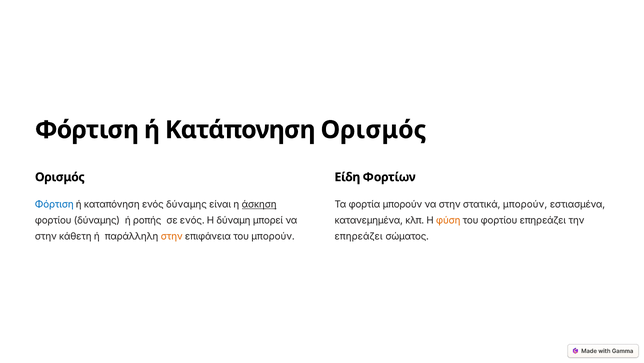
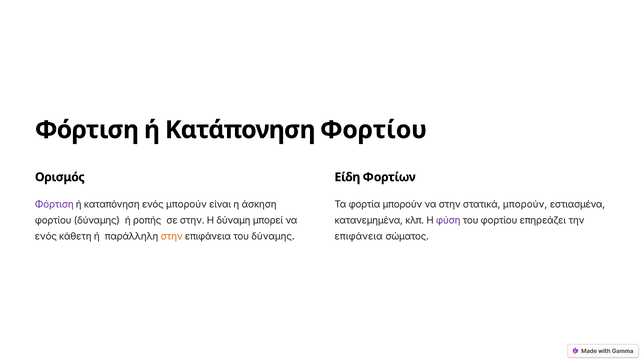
Κατάπονηση Ορισμός: Ορισμός -> Φορτίου
Φόρτιση at (54, 204) colour: blue -> purple
ενός δύναμης: δύναμης -> μπορούν
άσκηση underline: present -> none
σε ενός: ενός -> στην
φύση colour: orange -> purple
στην at (46, 236): στην -> ενός
του μπορούν: μπορούν -> δύναμης
επηρεάζει at (359, 236): επηρεάζει -> επιφάνεια
